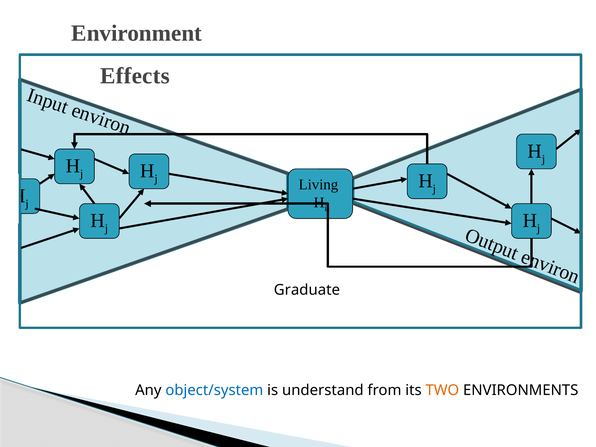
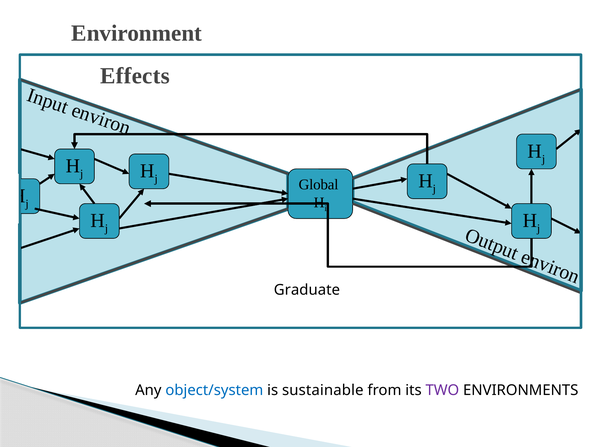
Living: Living -> Global
understand: understand -> sustainable
TWO colour: orange -> purple
